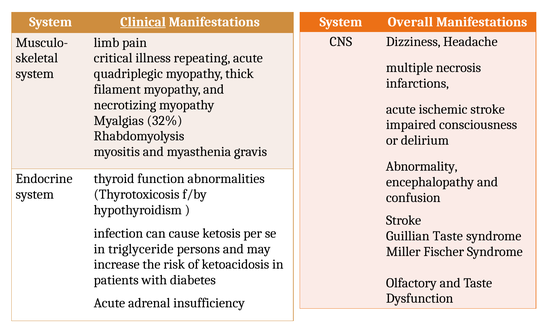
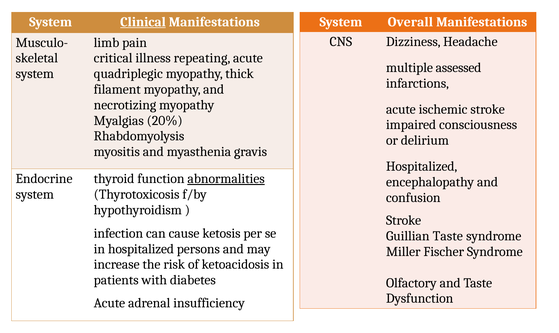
necrosis: necrosis -> assessed
32%: 32% -> 20%
Abnormality at (422, 166): Abnormality -> Hospitalized
abnormalities underline: none -> present
in triglyceride: triglyceride -> hospitalized
